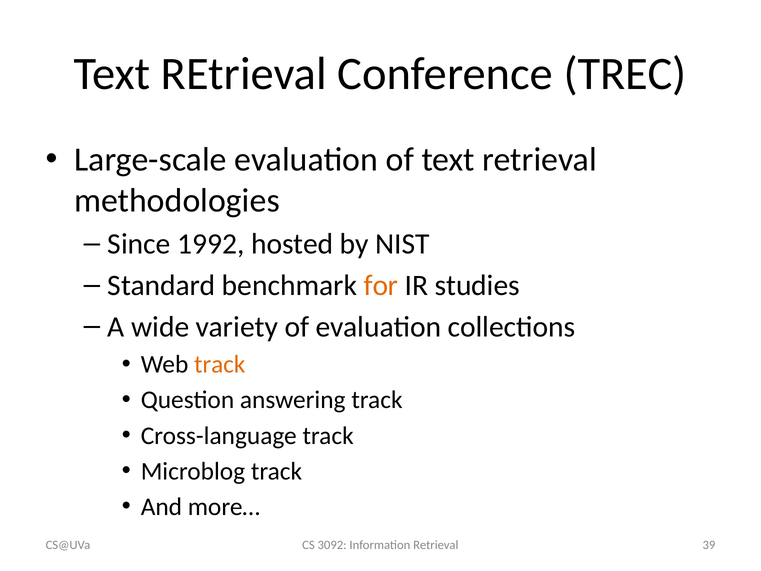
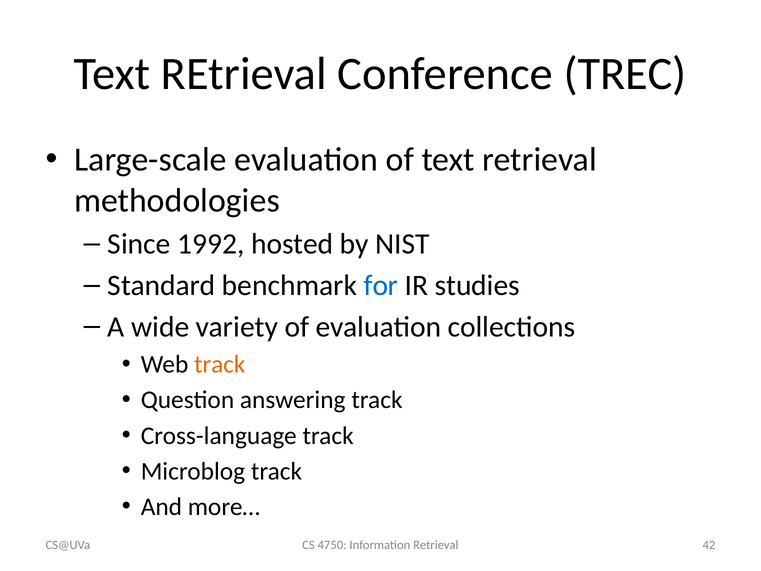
for colour: orange -> blue
3092: 3092 -> 4750
39: 39 -> 42
